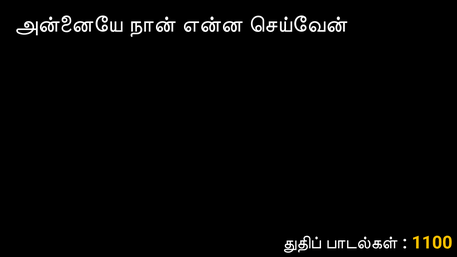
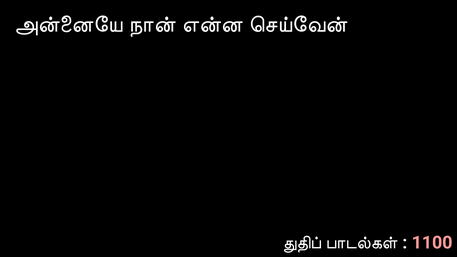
1100 colour: yellow -> pink
